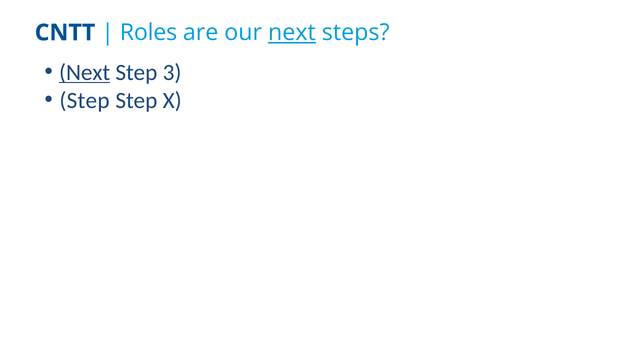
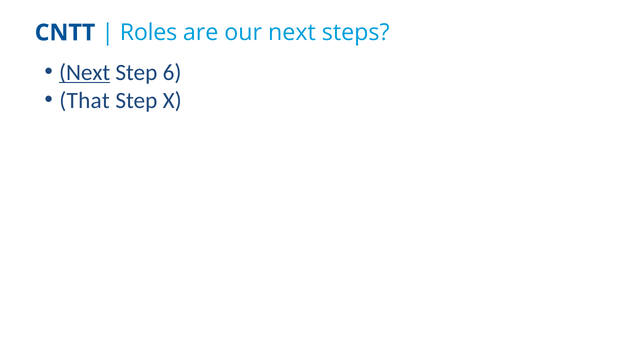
next at (292, 33) underline: present -> none
3: 3 -> 6
Step at (85, 100): Step -> That
